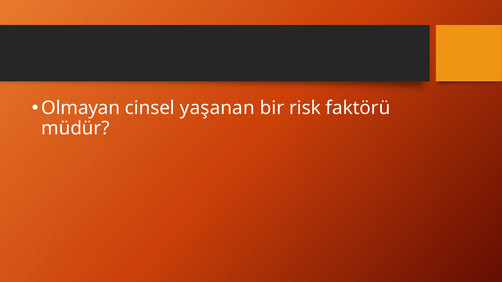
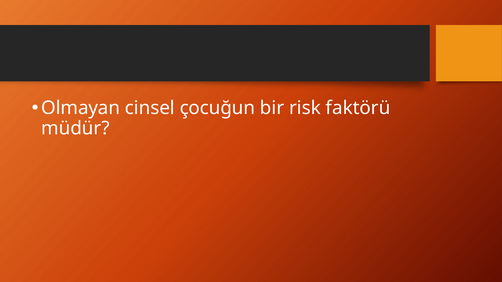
yaşanan: yaşanan -> çocuğun
